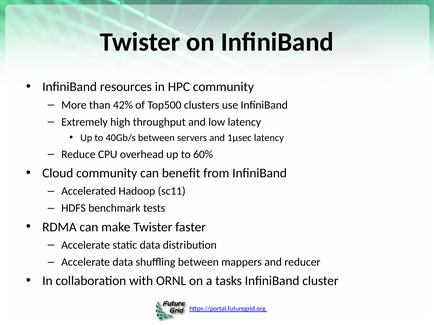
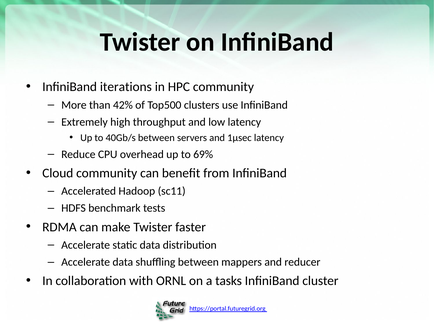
resources: resources -> iterations
60%: 60% -> 69%
